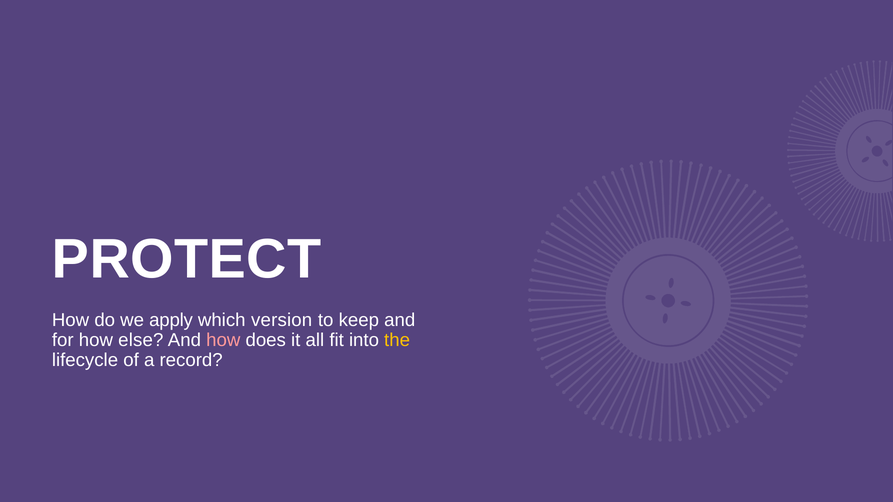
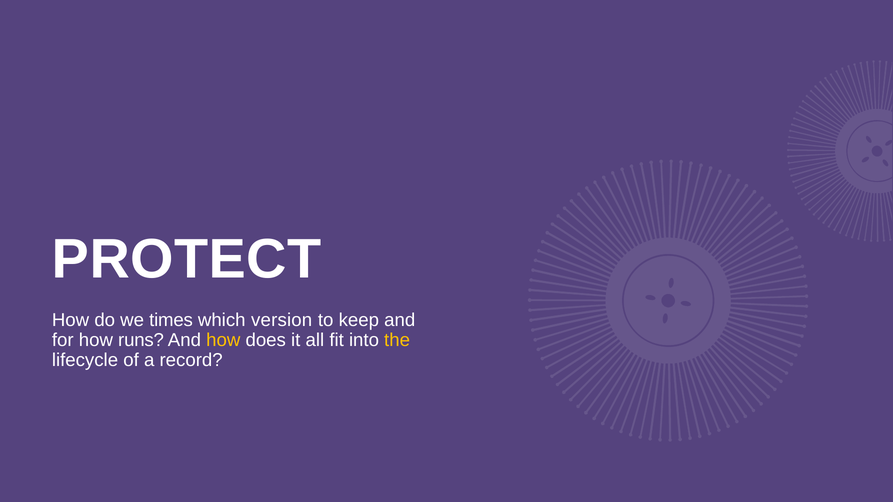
apply: apply -> times
else: else -> runs
how at (223, 340) colour: pink -> yellow
